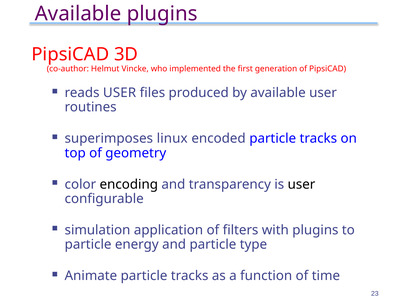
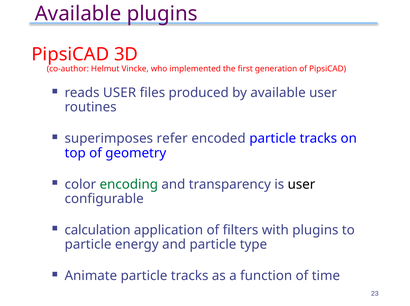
linux: linux -> refer
encoding colour: black -> green
simulation: simulation -> calculation
